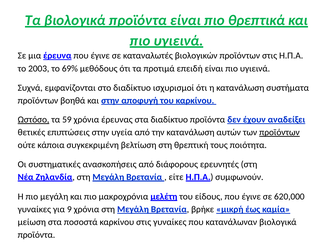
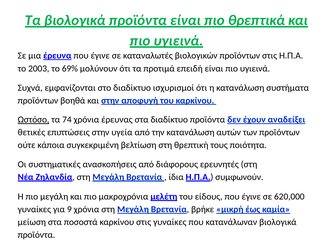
μεθόδους: μεθόδους -> μολύνουν
59: 59 -> 74
προϊόντων at (279, 133) underline: present -> none
είτε: είτε -> ίδια
